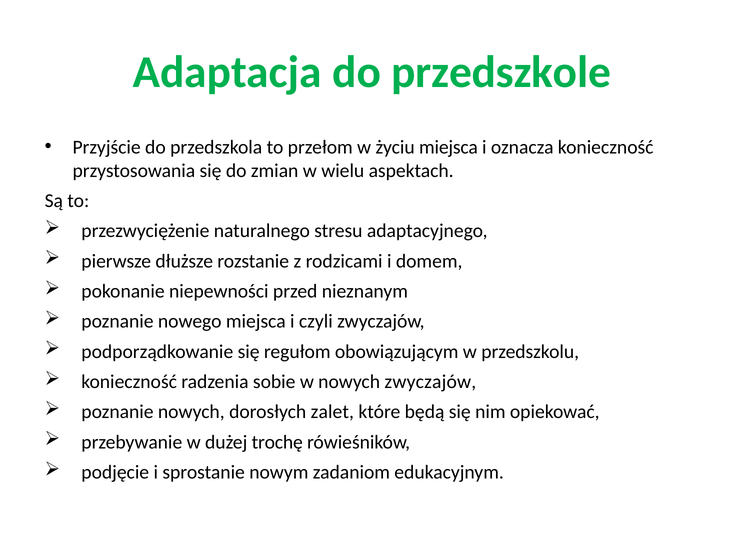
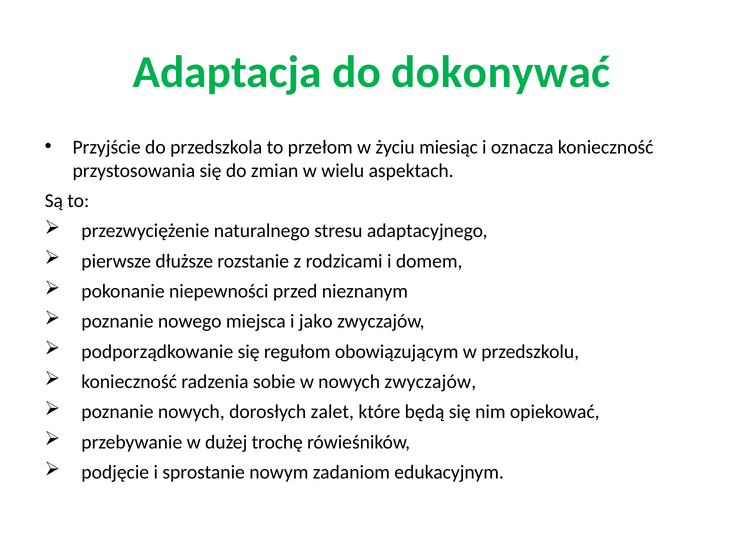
przedszkole: przedszkole -> dokonywać
życiu miejsca: miejsca -> miesiąc
czyli: czyli -> jako
